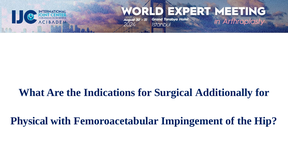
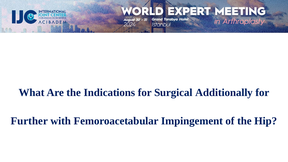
Physical: Physical -> Further
